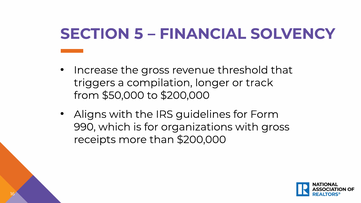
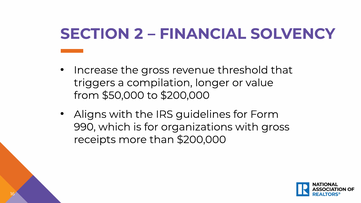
5: 5 -> 2
track: track -> value
